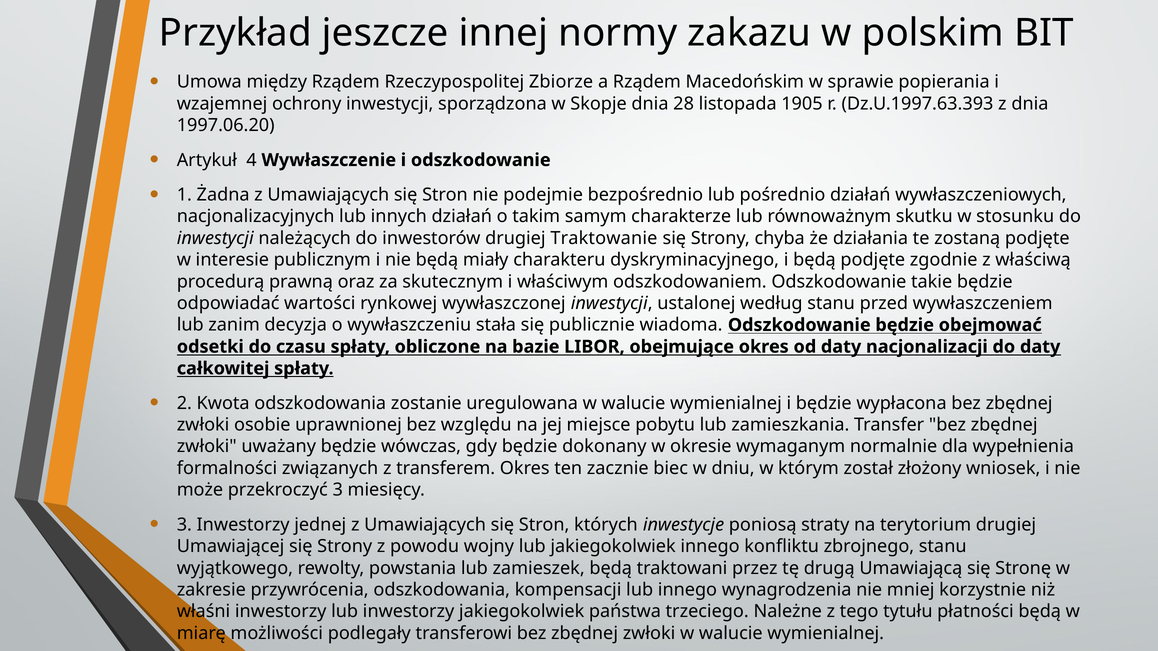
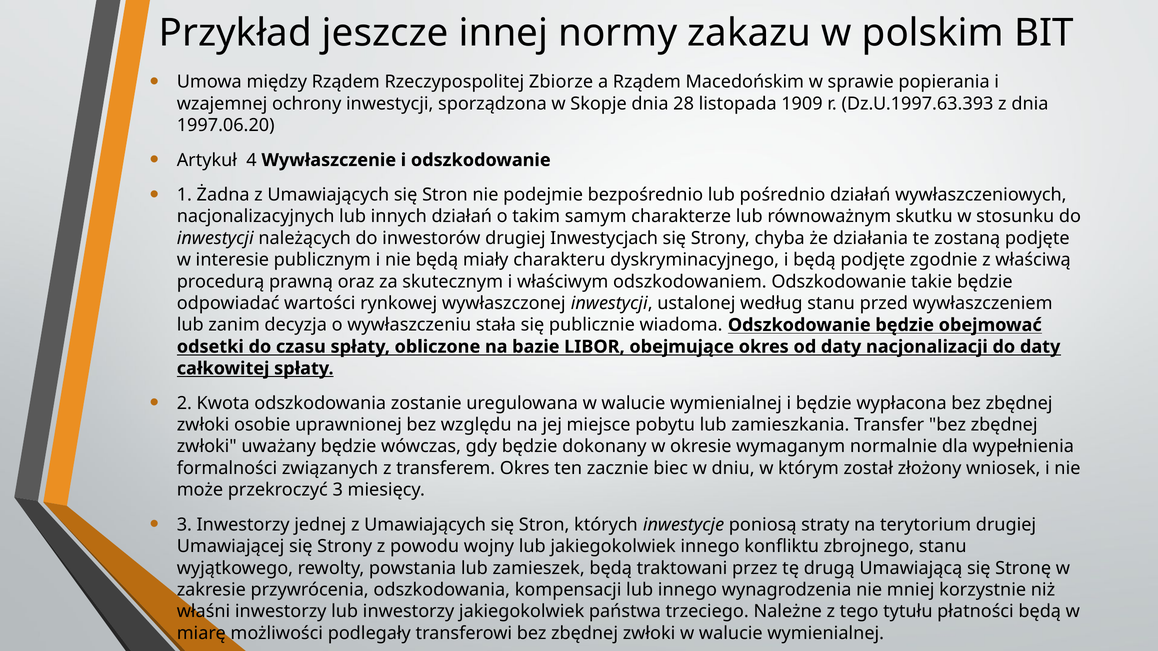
1905: 1905 -> 1909
Traktowanie: Traktowanie -> Inwestycjach
